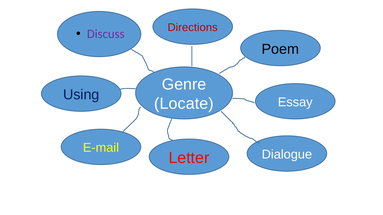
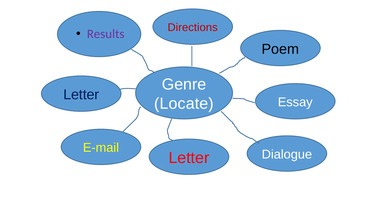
Discuss: Discuss -> Results
Using at (81, 95): Using -> Letter
